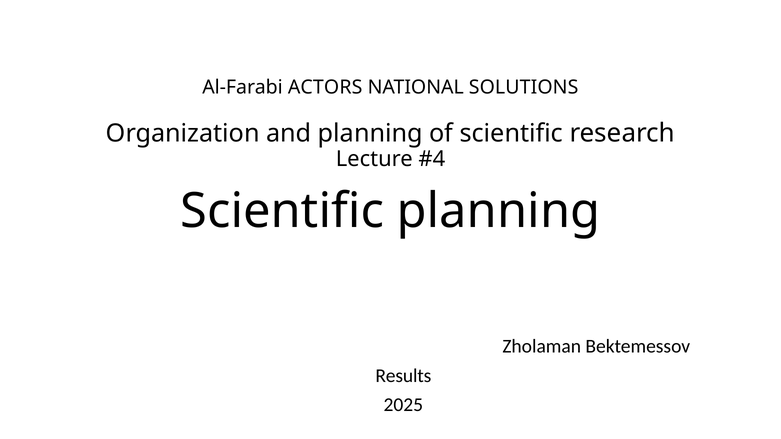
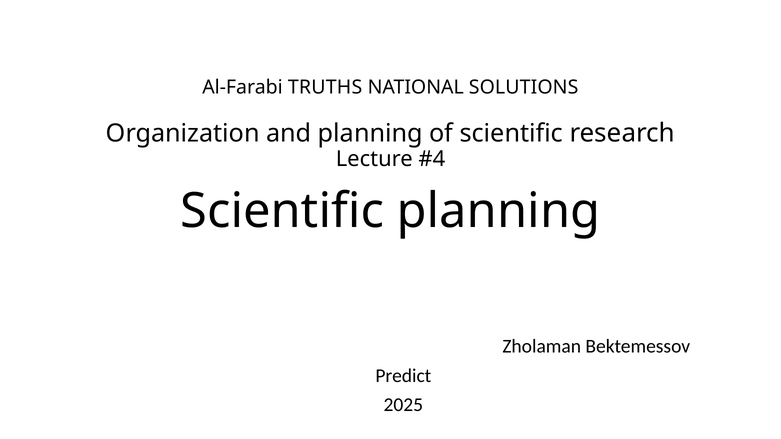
ACTORS: ACTORS -> TRUTHS
Results: Results -> Predict
